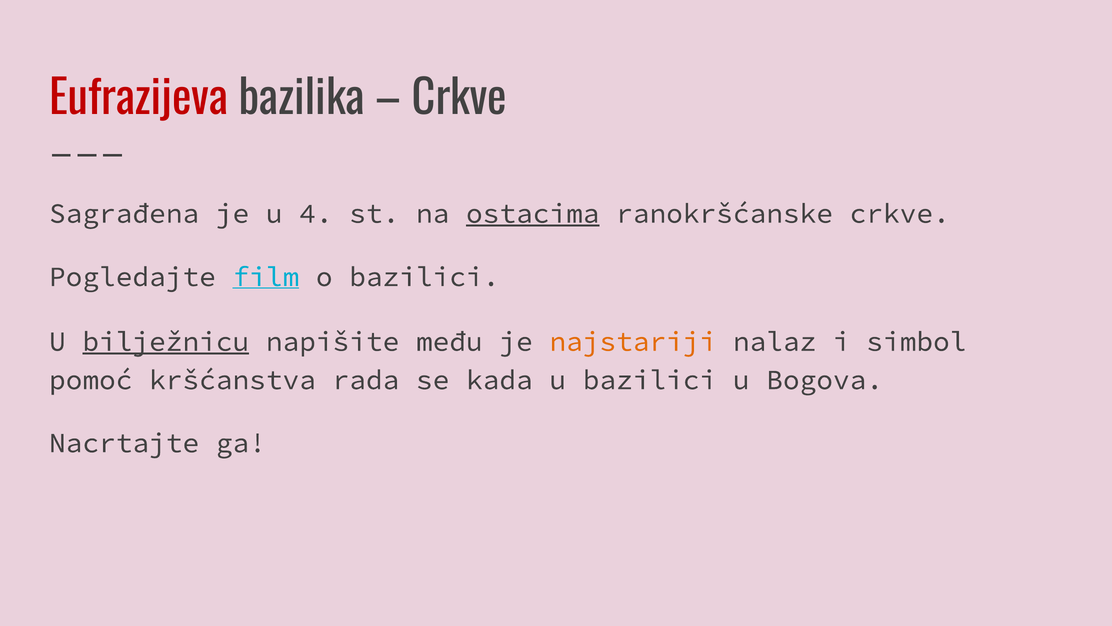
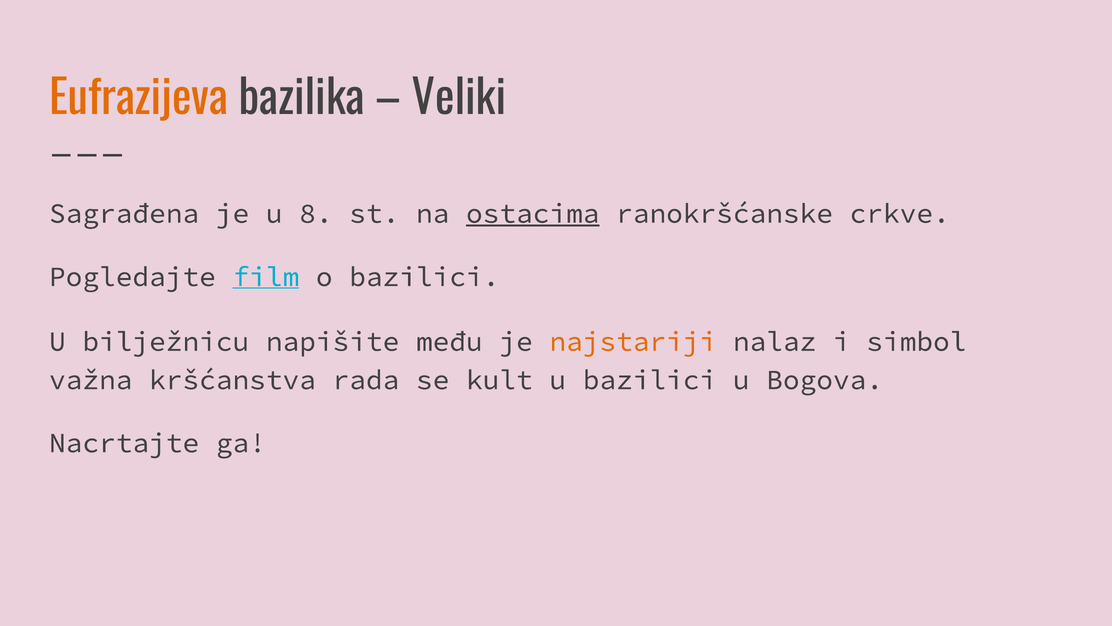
Eufrazijeva colour: red -> orange
Crkve at (459, 99): Crkve -> Veliki
4: 4 -> 8
bilježnicu underline: present -> none
pomoć: pomoć -> važna
kada: kada -> kult
